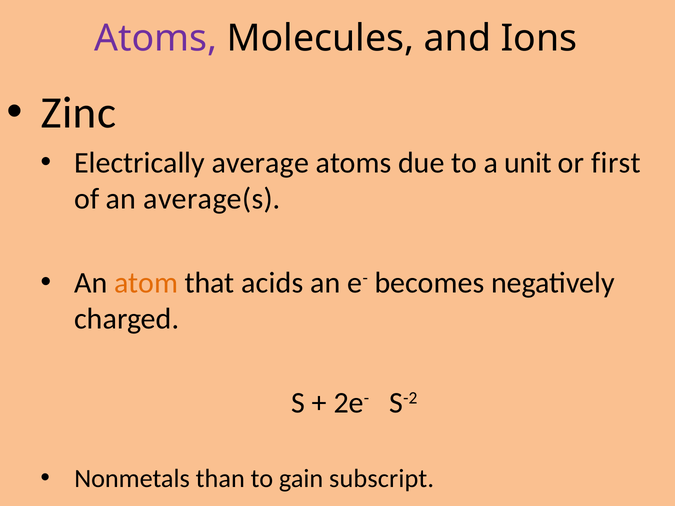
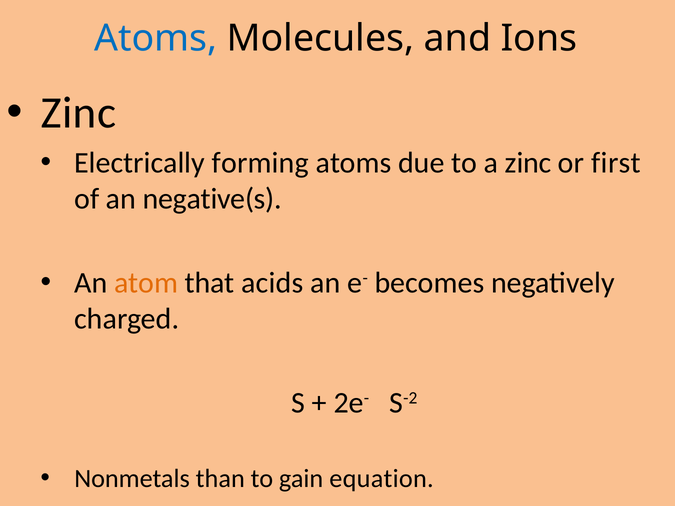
Atoms at (156, 38) colour: purple -> blue
average: average -> forming
a unit: unit -> zinc
average(s: average(s -> negative(s
subscript: subscript -> equation
